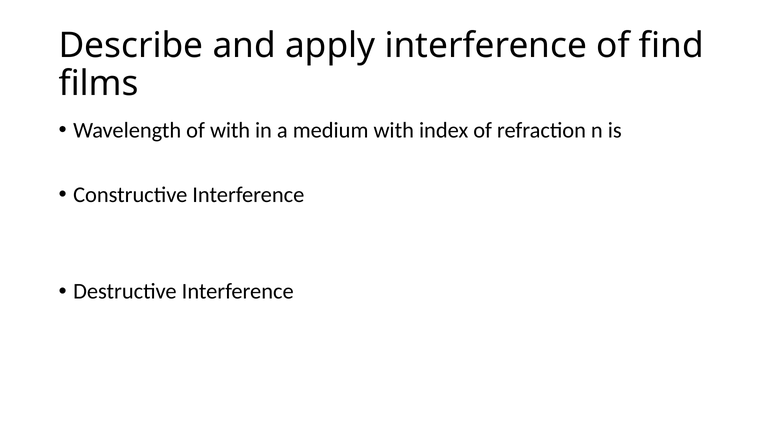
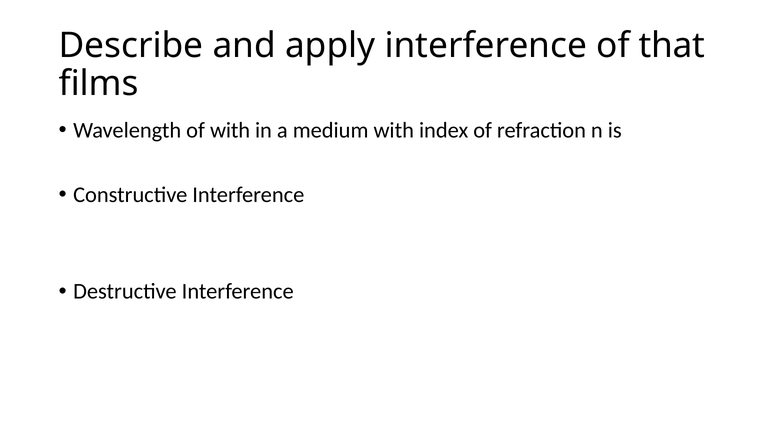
find: find -> that
